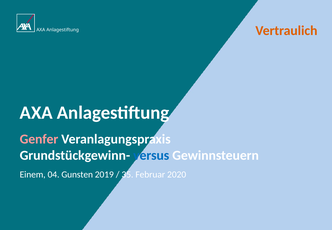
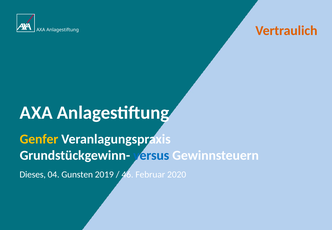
Genfer colour: pink -> yellow
Einem: Einem -> Dieses
35: 35 -> 46
